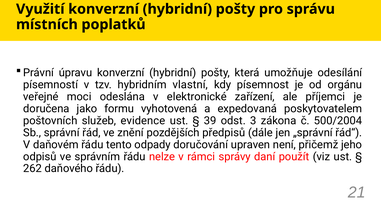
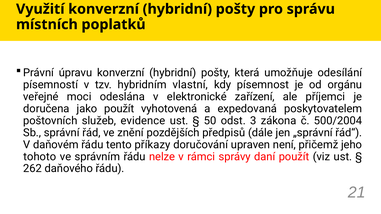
jako formu: formu -> použít
39: 39 -> 50
odpady: odpady -> příkazy
odpisů: odpisů -> tohoto
